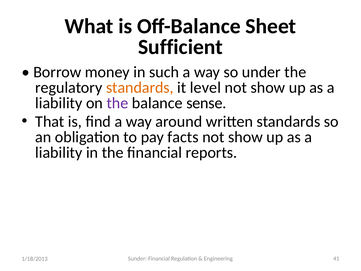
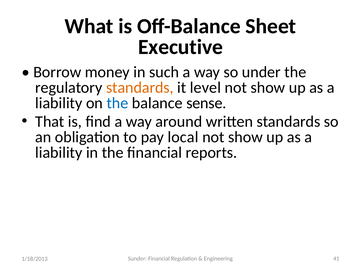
Sufficient: Sufficient -> Executive
the at (117, 103) colour: purple -> blue
facts: facts -> local
